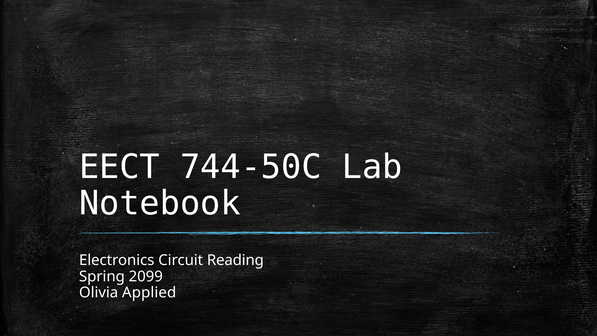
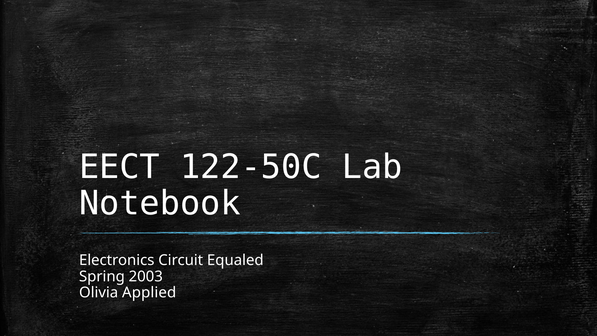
744-50C: 744-50C -> 122-50C
Reading: Reading -> Equaled
2099: 2099 -> 2003
